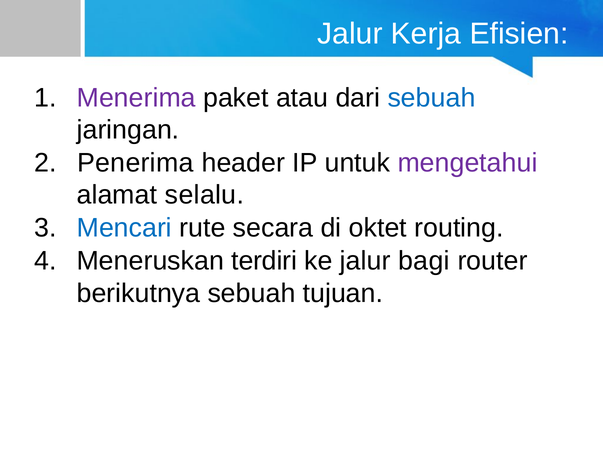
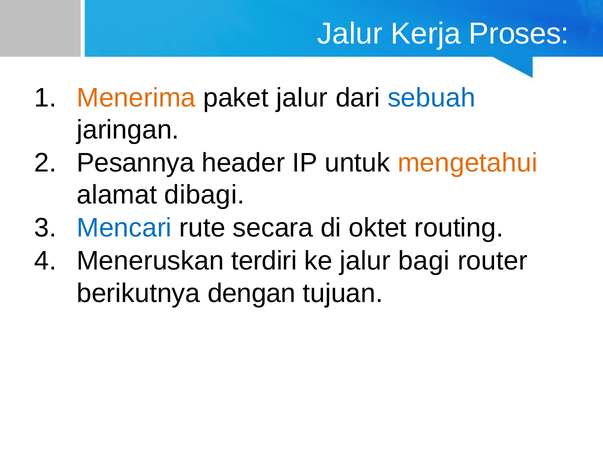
Efisien: Efisien -> Proses
Menerima colour: purple -> orange
paket atau: atau -> jalur
Penerima: Penerima -> Pesannya
mengetahui colour: purple -> orange
selalu: selalu -> dibagi
berikutnya sebuah: sebuah -> dengan
